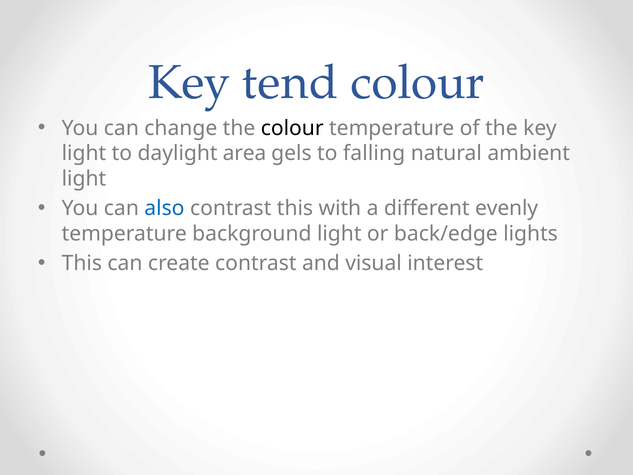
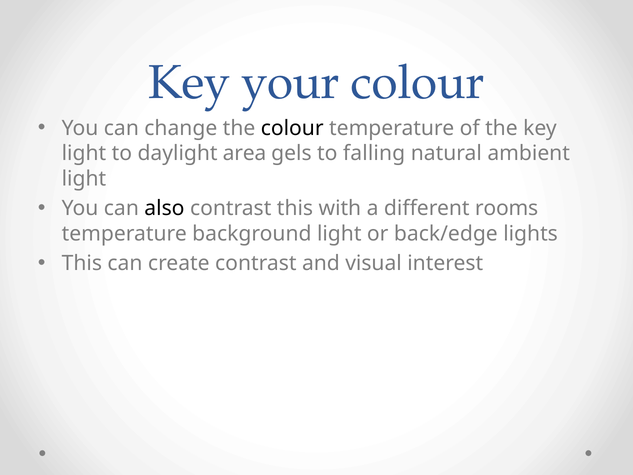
tend: tend -> your
also colour: blue -> black
evenly: evenly -> rooms
